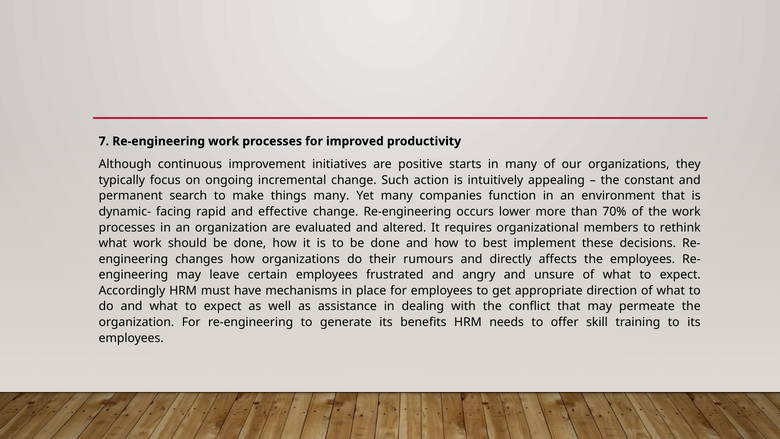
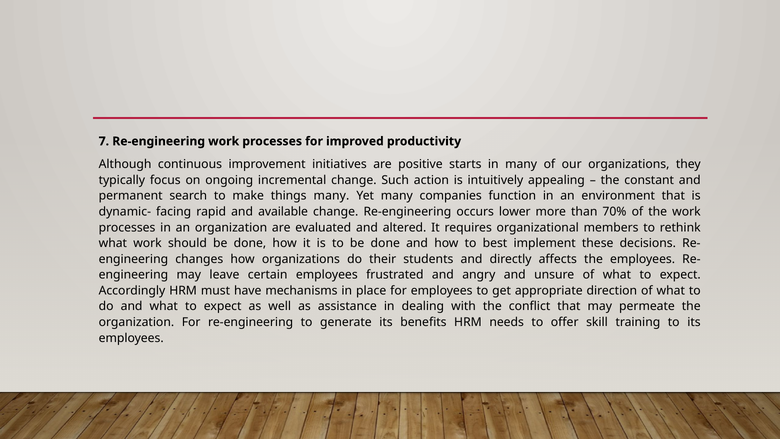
effective: effective -> available
rumours: rumours -> students
